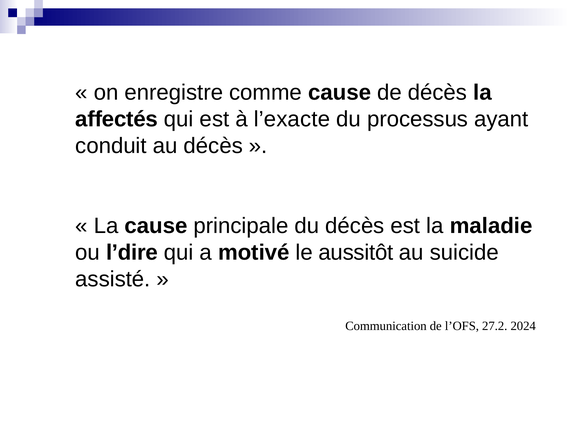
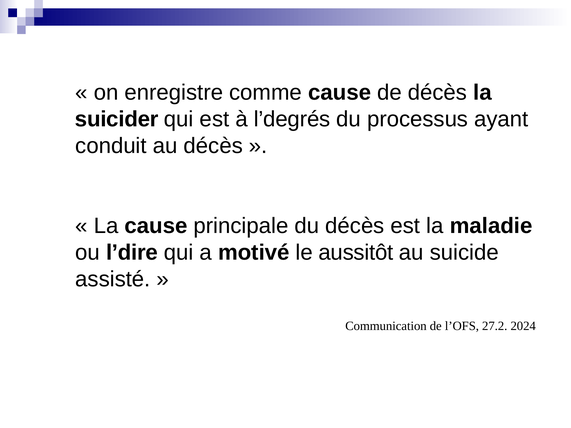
affectés: affectés -> suicider
l’exacte: l’exacte -> l’degrés
